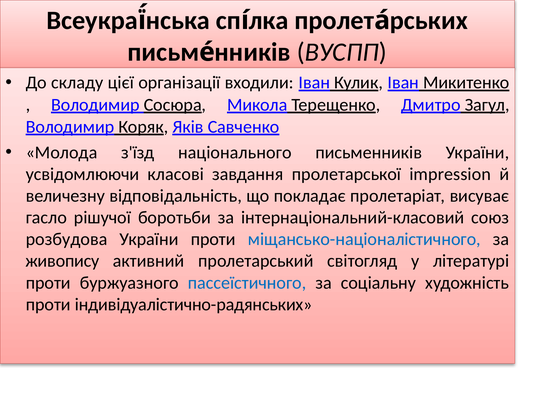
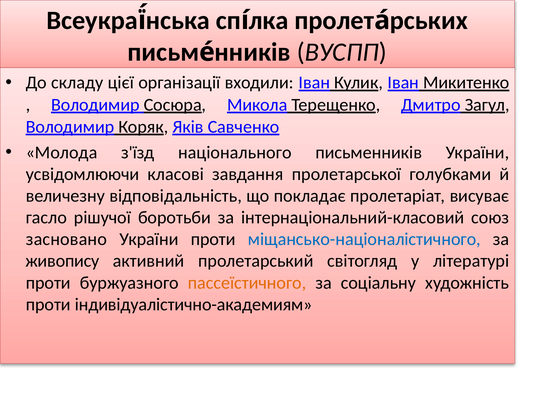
impression: impression -> голубками
розбудова: розбудова -> засновано
пассеїстичного colour: blue -> orange
індивідуалістично-радянських: індивідуалістично-радянських -> індивідуалістично-академиям
